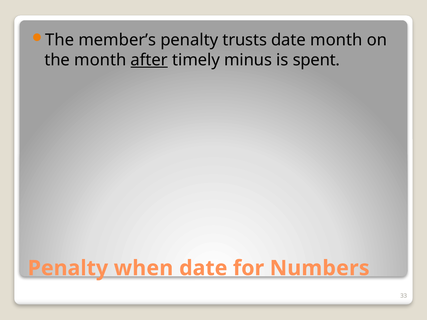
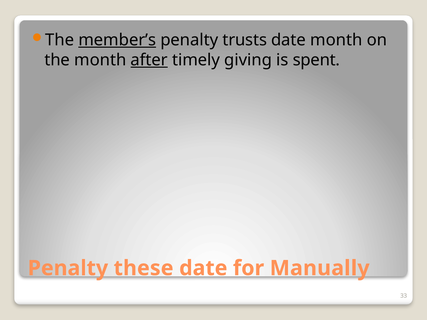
member’s underline: none -> present
minus: minus -> giving
when: when -> these
Numbers: Numbers -> Manually
